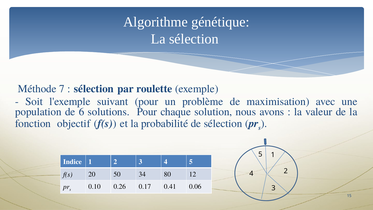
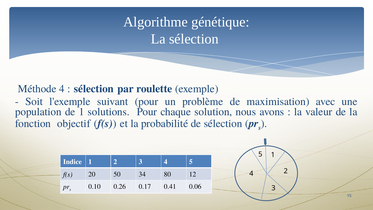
Méthode 7: 7 -> 4
de 6: 6 -> 1
